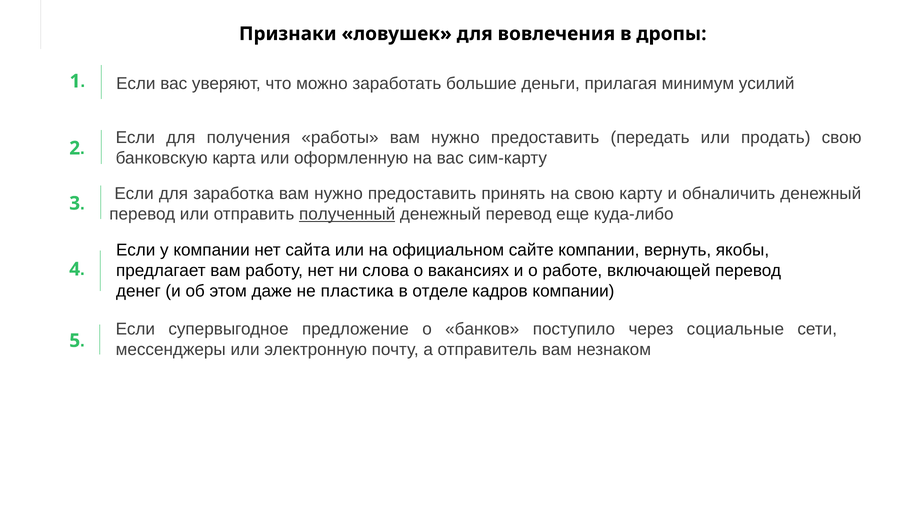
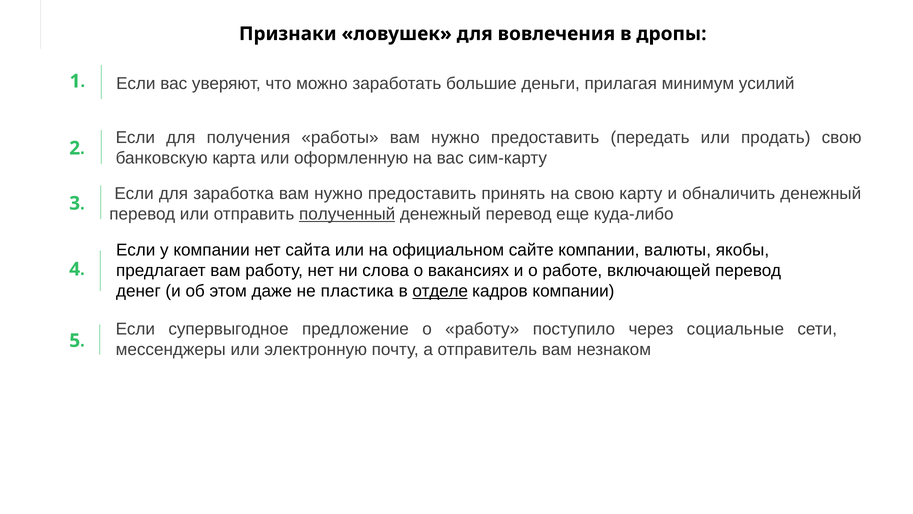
вернуть: вернуть -> валюты
отделе underline: none -> present
о банков: банков -> работу
